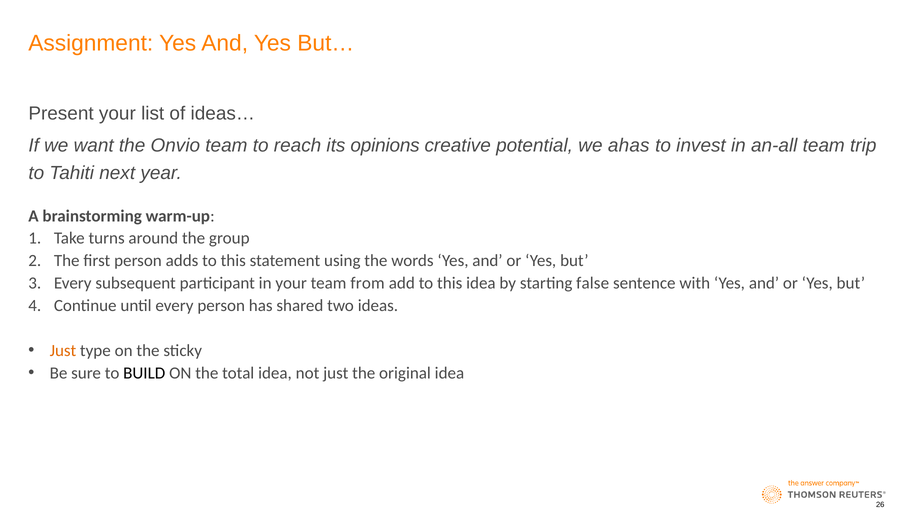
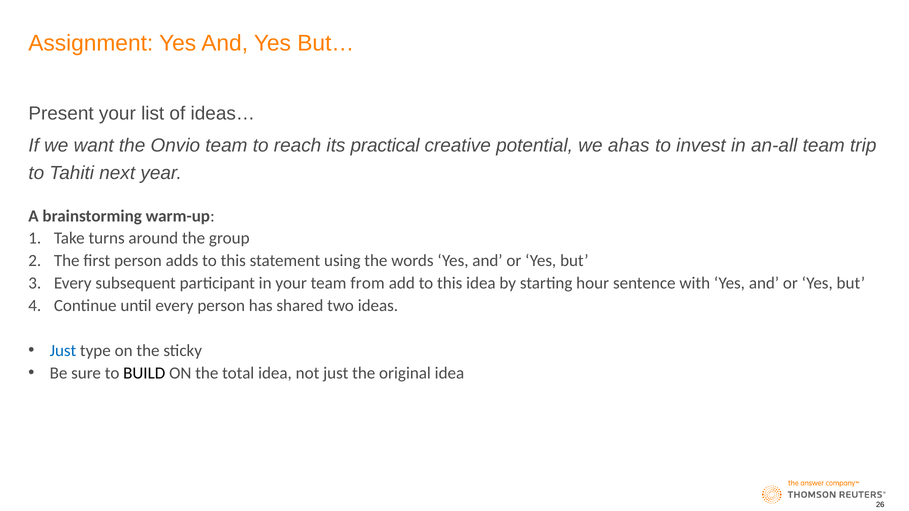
opinions: opinions -> practical
false: false -> hour
Just at (63, 351) colour: orange -> blue
